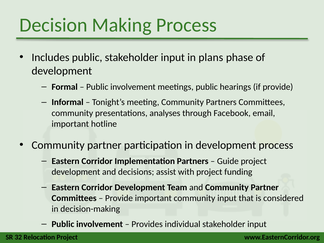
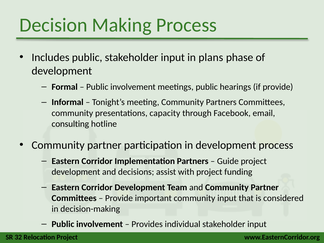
analyses: analyses -> capacity
important at (70, 124): important -> consulting
